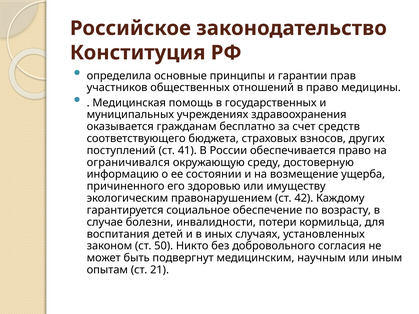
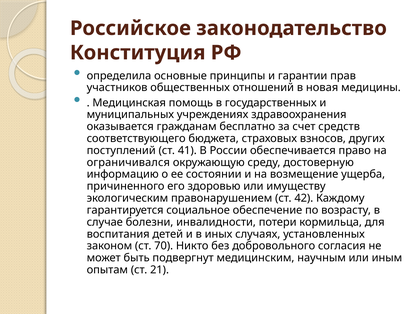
в право: право -> новая
50: 50 -> 70
